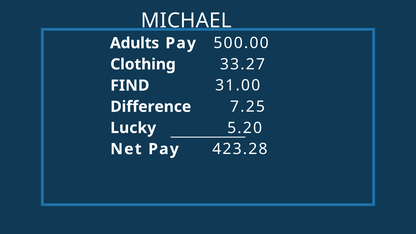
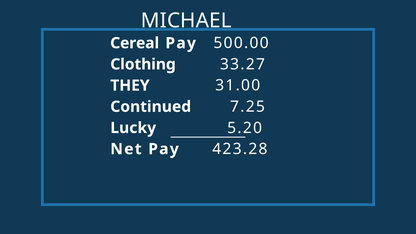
Adults: Adults -> Cereal
FIND: FIND -> THEY
Difference: Difference -> Continued
